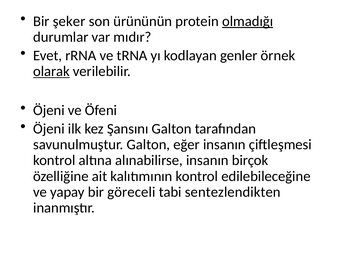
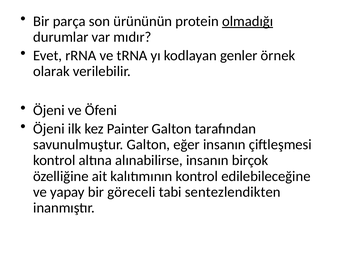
şeker: şeker -> parça
olarak underline: present -> none
Şansını: Şansını -> Painter
